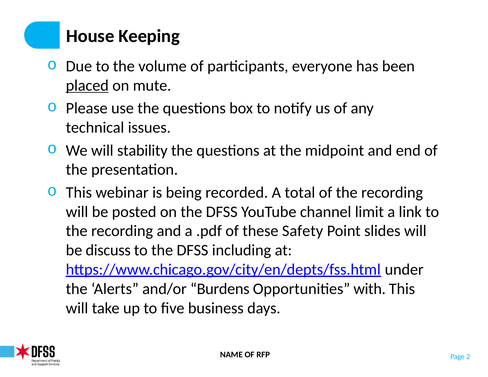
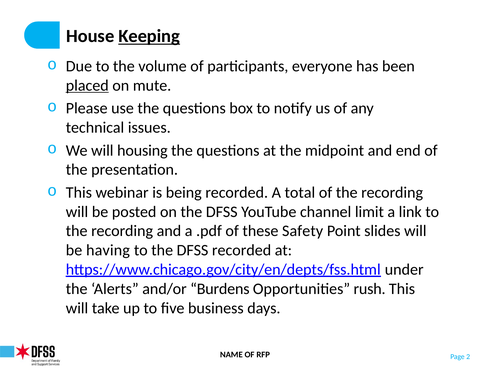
Keeping underline: none -> present
stability: stability -> housing
discuss: discuss -> having
DFSS including: including -> recorded
with: with -> rush
